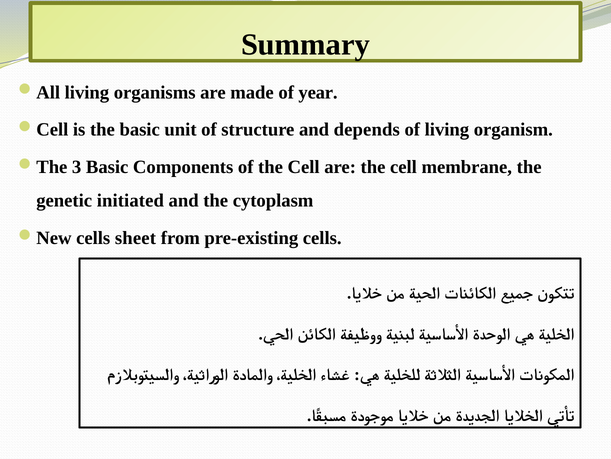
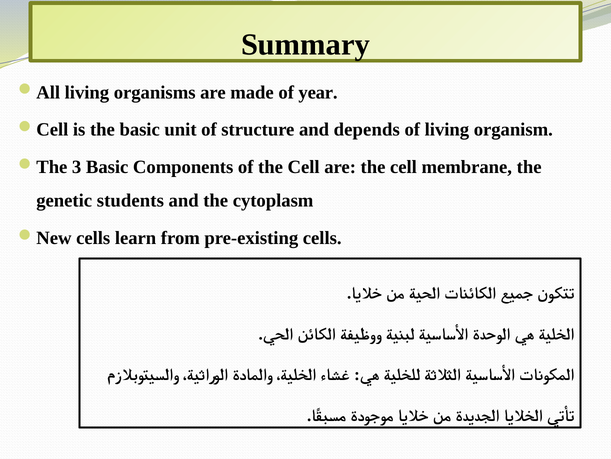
initiated: initiated -> students
sheet: sheet -> learn
